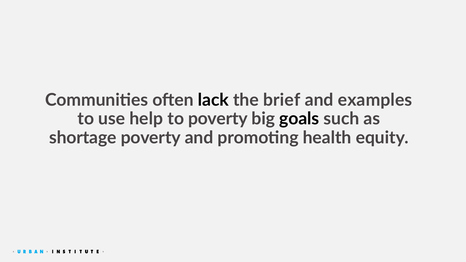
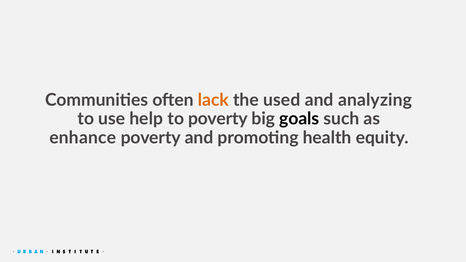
lack colour: black -> orange
brief: brief -> used
examples: examples -> analyzing
shortage: shortage -> enhance
